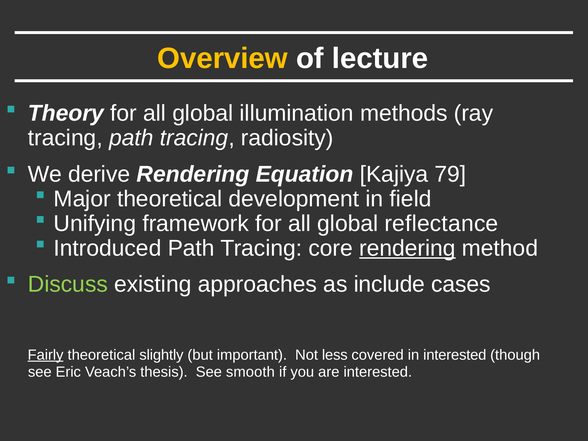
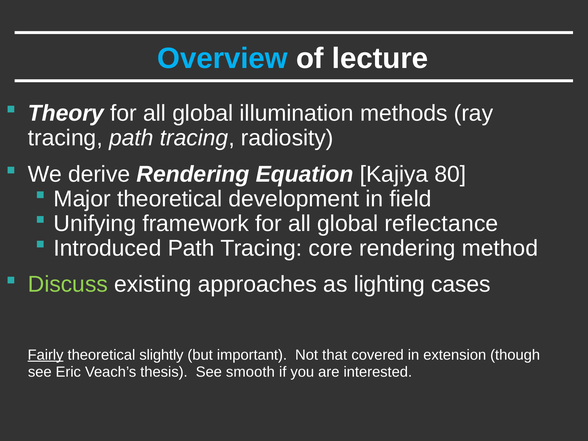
Overview colour: yellow -> light blue
79: 79 -> 80
rendering at (407, 248) underline: present -> none
include: include -> lighting
less: less -> that
in interested: interested -> extension
